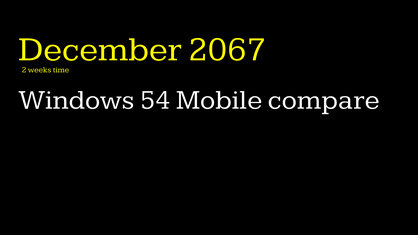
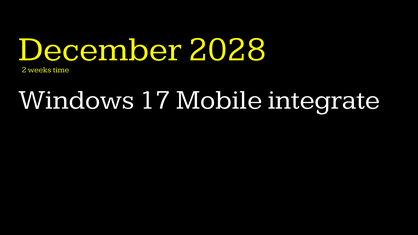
2067: 2067 -> 2028
54: 54 -> 17
compare: compare -> integrate
